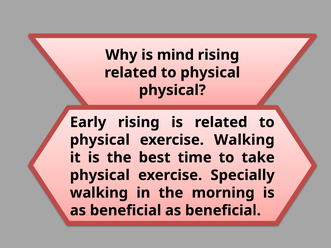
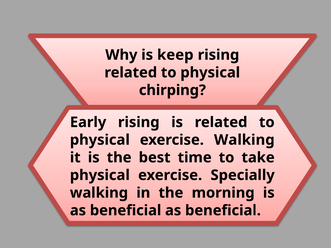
mind: mind -> keep
physical at (172, 90): physical -> chirping
